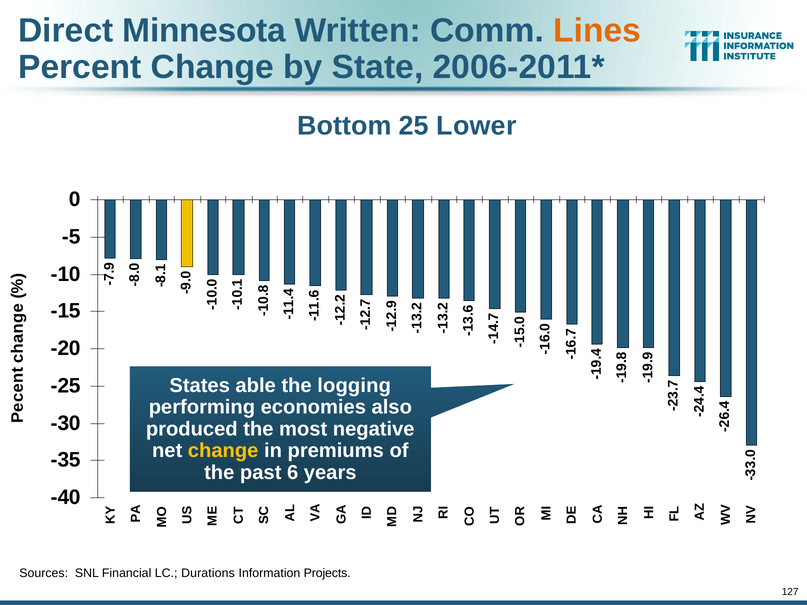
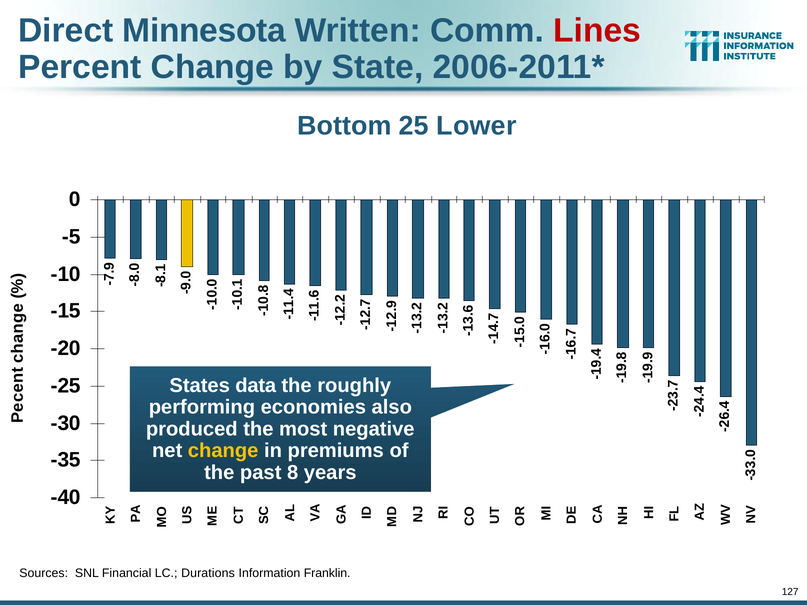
Lines colour: orange -> red
able: able -> data
logging: logging -> roughly
past 6: 6 -> 8
Projects: Projects -> Franklin
